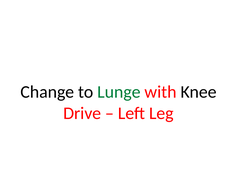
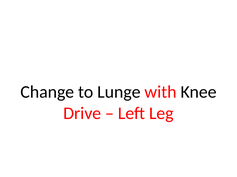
Lunge colour: green -> black
